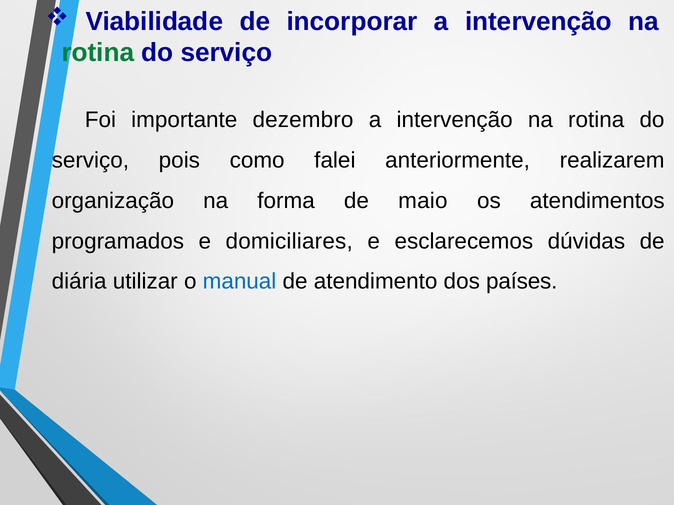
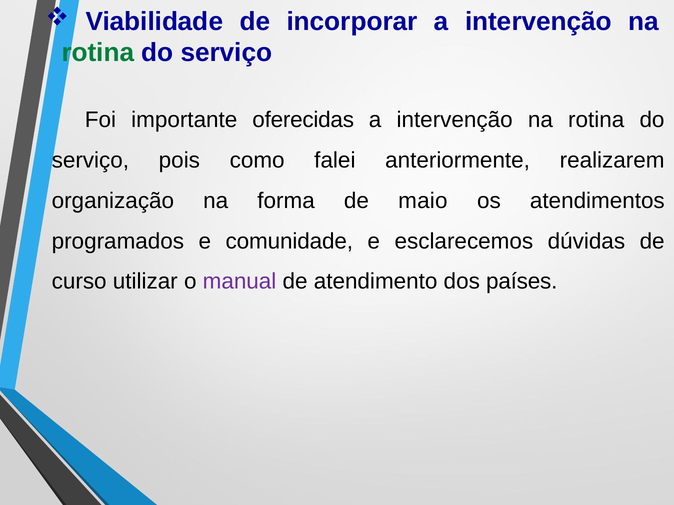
dezembro: dezembro -> oferecidas
domiciliares: domiciliares -> comunidade
diária: diária -> curso
manual colour: blue -> purple
